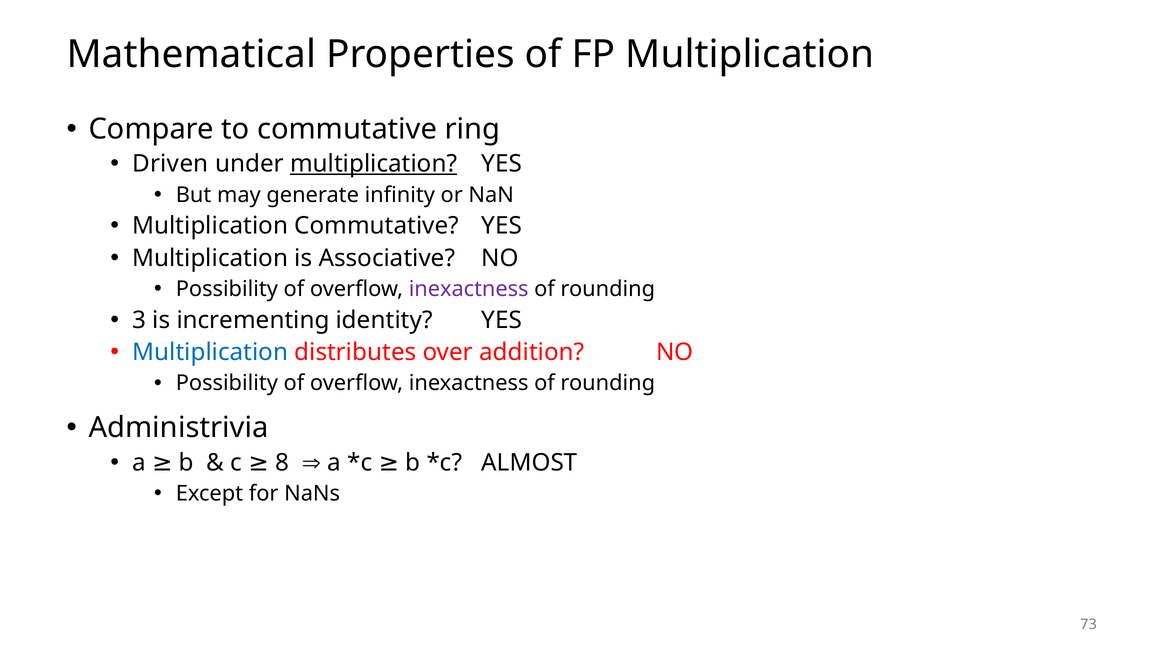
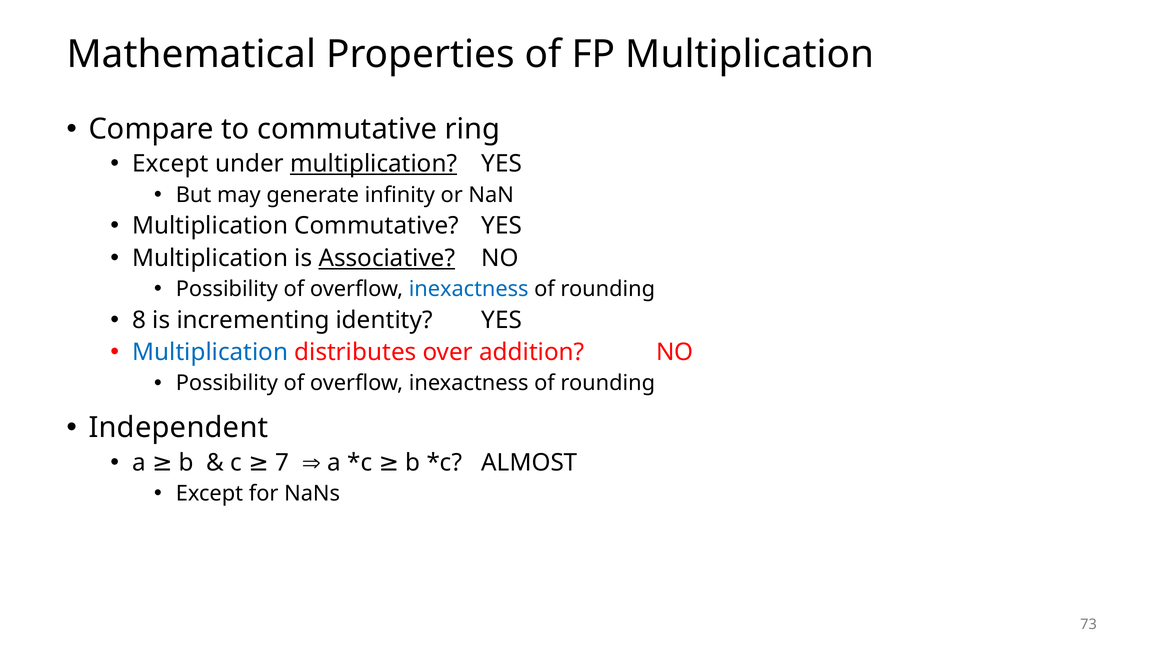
Driven at (170, 164): Driven -> Except
Associative underline: none -> present
inexactness at (469, 289) colour: purple -> blue
3: 3 -> 8
Administrivia: Administrivia -> Independent
8: 8 -> 7
